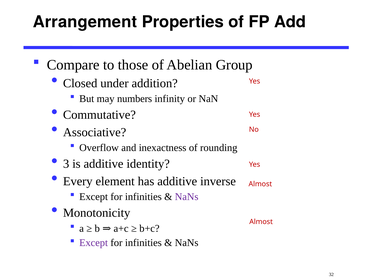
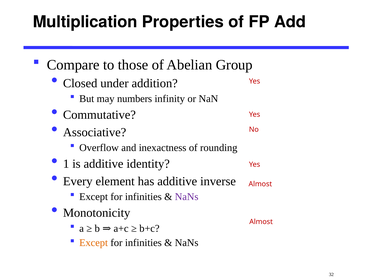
Arrangement: Arrangement -> Multiplication
3: 3 -> 1
Except at (94, 243) colour: purple -> orange
